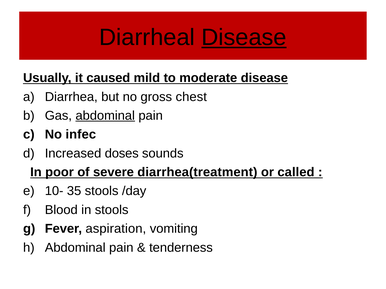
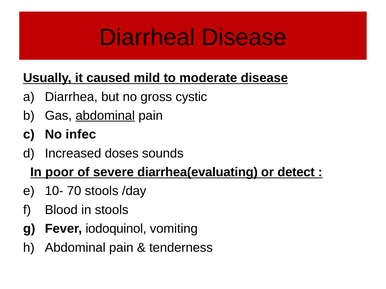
Disease at (244, 37) underline: present -> none
chest: chest -> cystic
diarrhea(treatment: diarrhea(treatment -> diarrhea(evaluating
called: called -> detect
35: 35 -> 70
aspiration: aspiration -> iodoquinol
